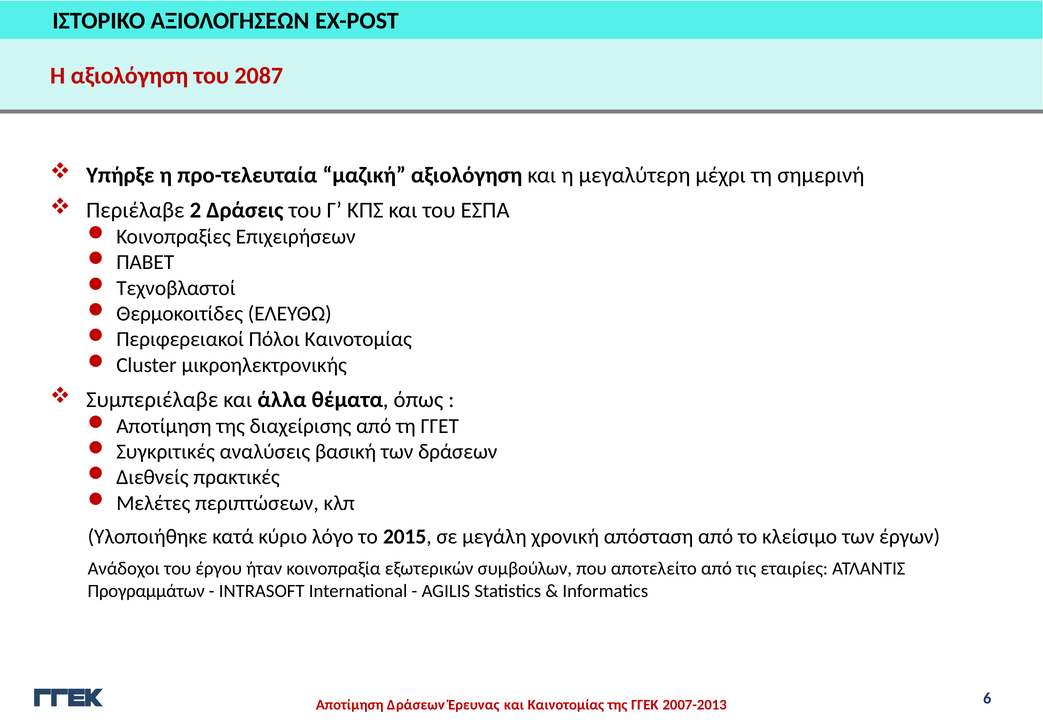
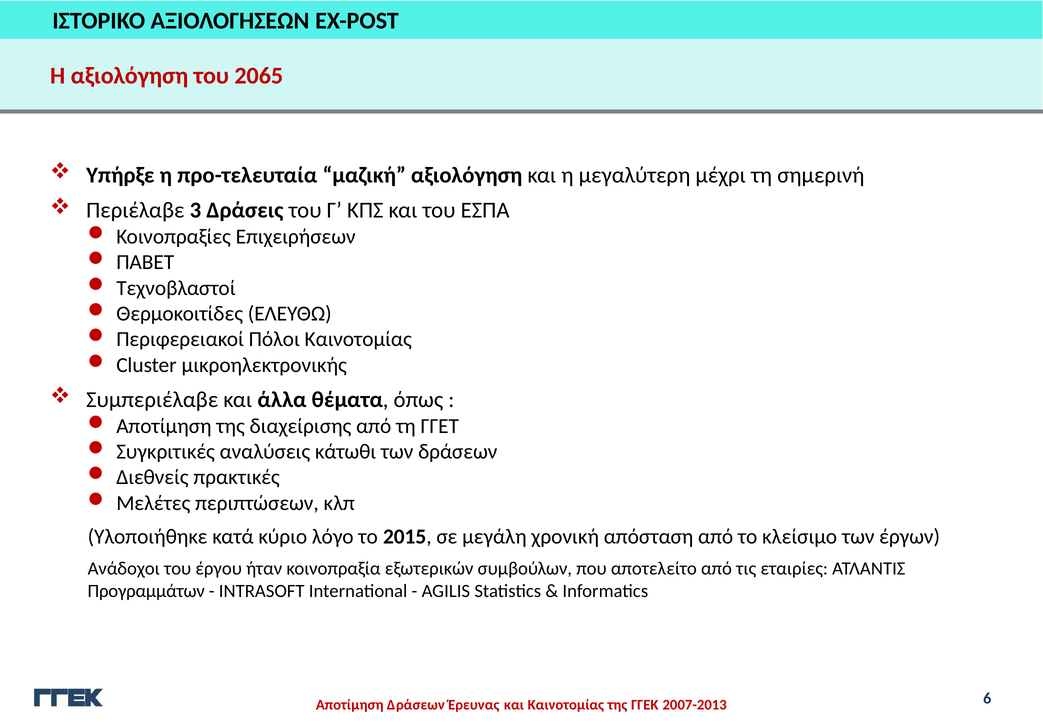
2087: 2087 -> 2065
2: 2 -> 3
βασική: βασική -> κάτωθι
